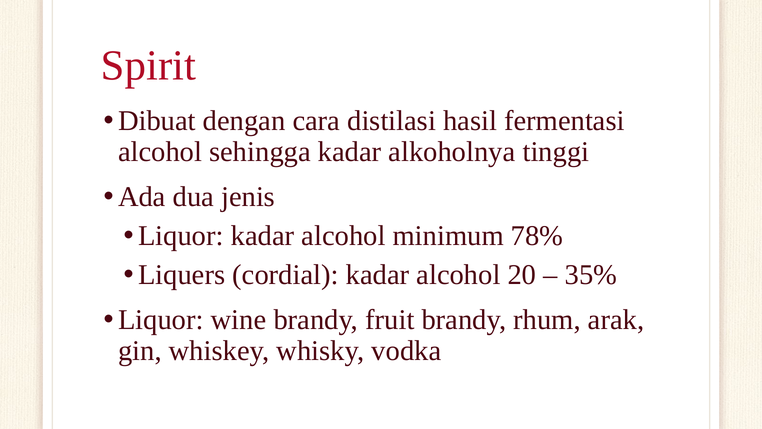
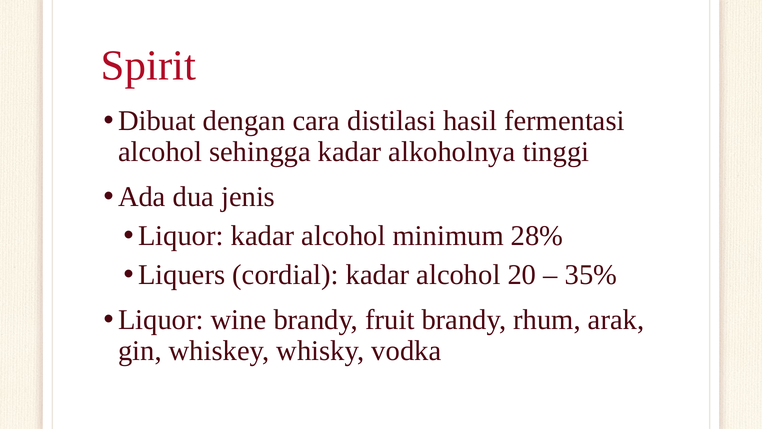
78%: 78% -> 28%
